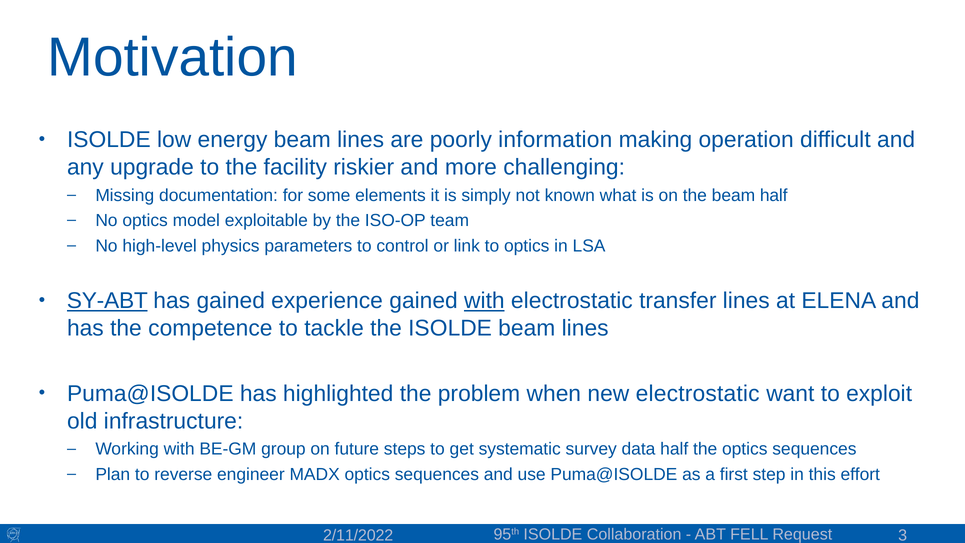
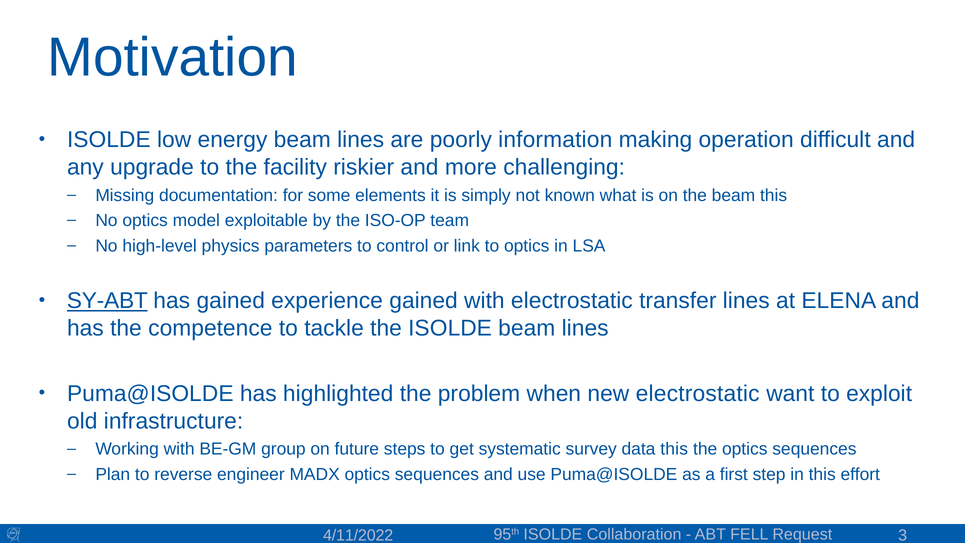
beam half: half -> this
with at (484, 301) underline: present -> none
data half: half -> this
2/11/2022: 2/11/2022 -> 4/11/2022
